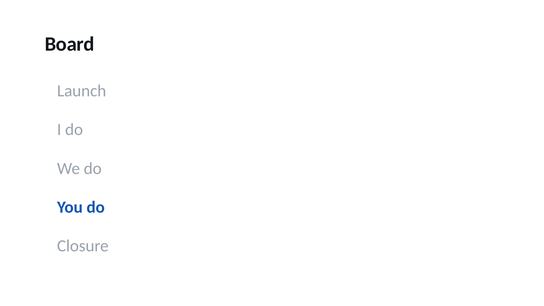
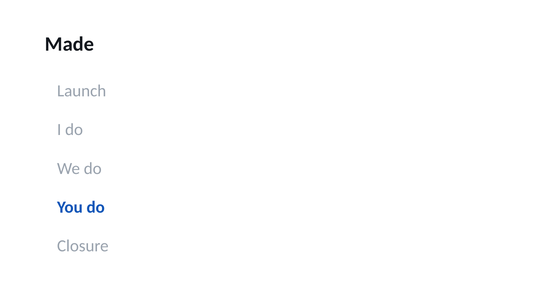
Board: Board -> Made
